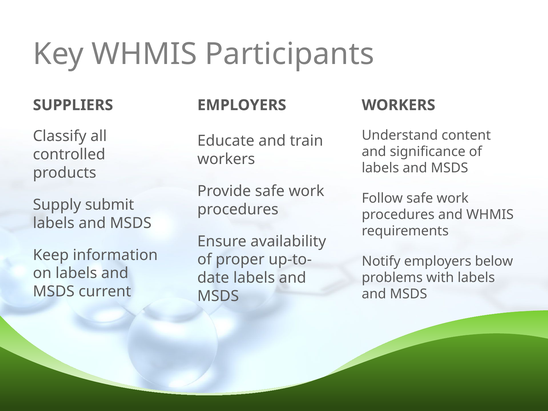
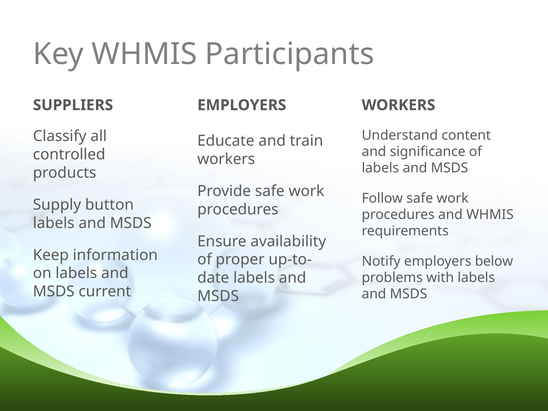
submit: submit -> button
